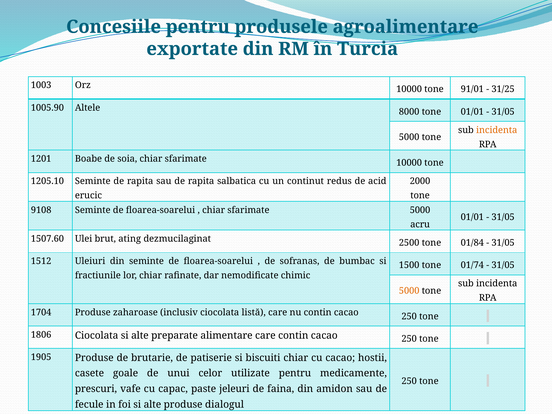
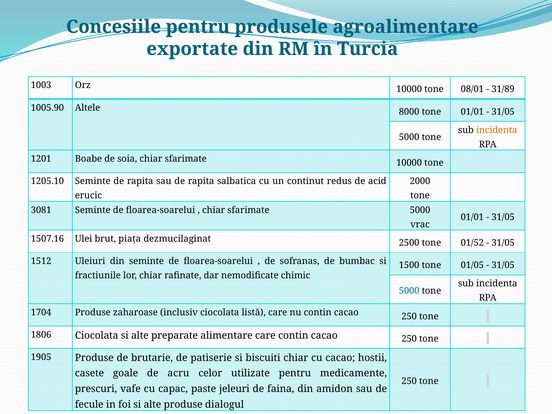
91/01: 91/01 -> 08/01
31/25: 31/25 -> 31/89
9108: 9108 -> 3081
acru: acru -> vrac
1507.60: 1507.60 -> 1507.16
ating: ating -> piața
01/84: 01/84 -> 01/52
01/74: 01/74 -> 01/05
5000 at (409, 291) colour: orange -> blue
unui: unui -> acru
